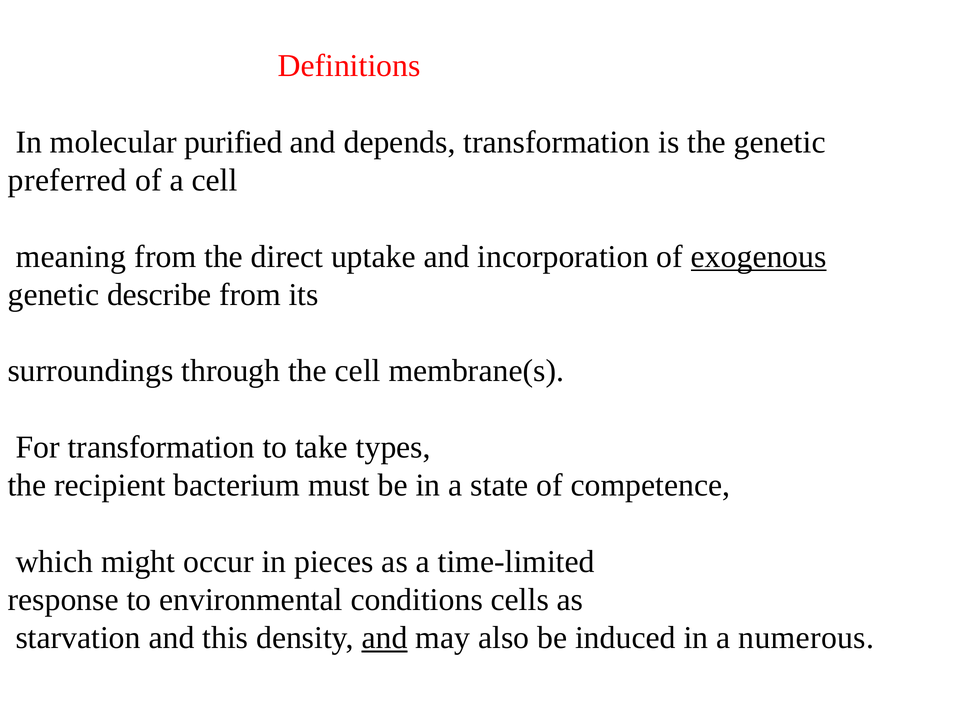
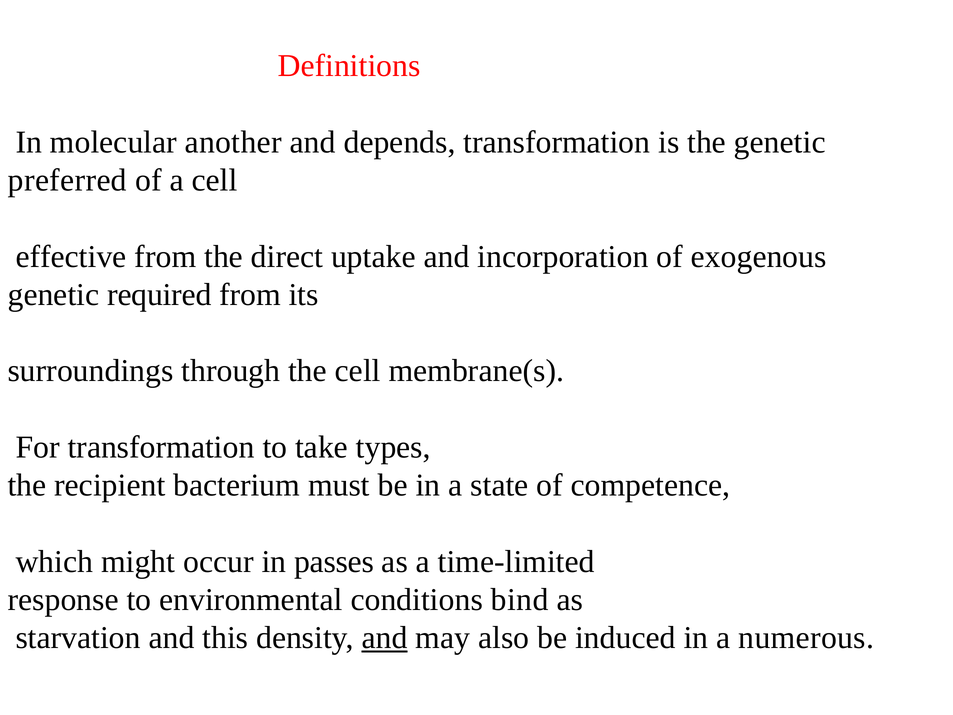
purified: purified -> another
meaning: meaning -> effective
exogenous underline: present -> none
describe: describe -> required
pieces: pieces -> passes
cells: cells -> bind
